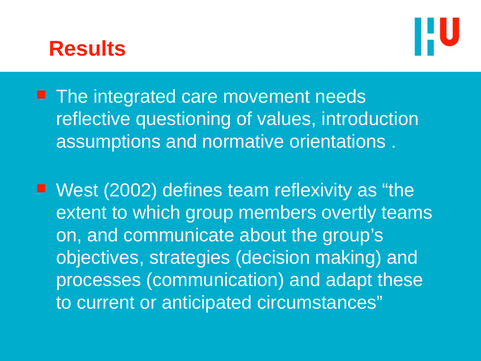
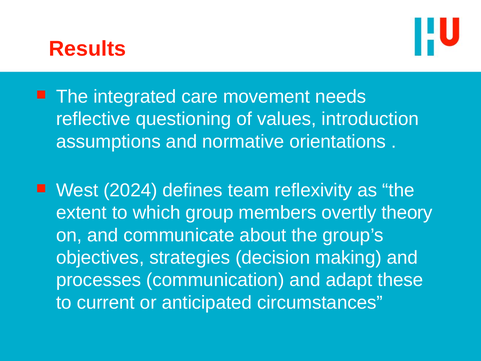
2002: 2002 -> 2024
teams: teams -> theory
